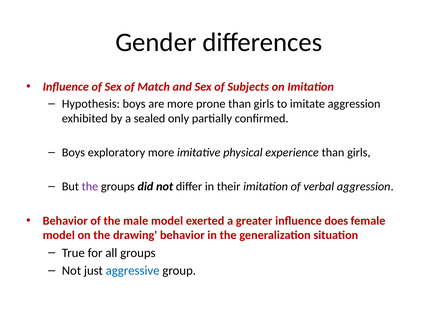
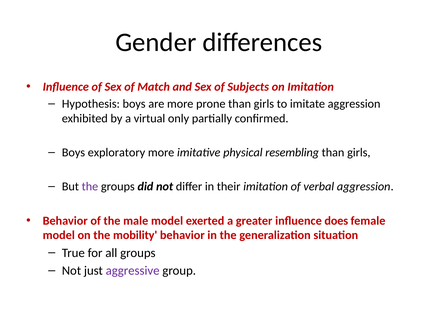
sealed: sealed -> virtual
experience: experience -> resembling
drawing: drawing -> mobility
aggressive colour: blue -> purple
